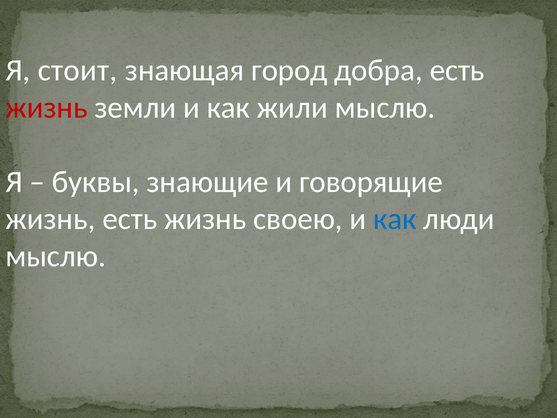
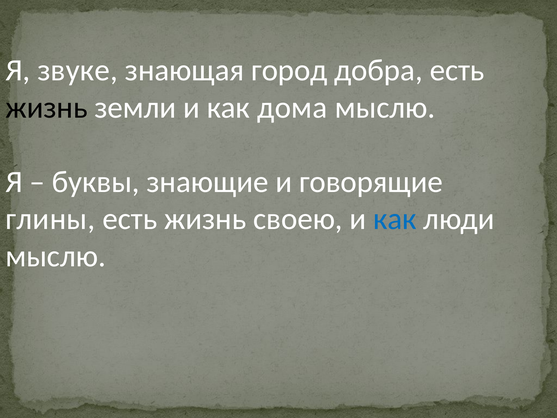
стоит: стоит -> звуке
жизнь at (47, 107) colour: red -> black
жили: жили -> дома
жизнь at (50, 219): жизнь -> глины
